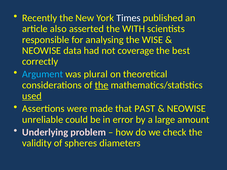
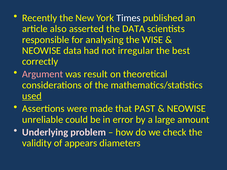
the WITH: WITH -> DATA
coverage: coverage -> irregular
Argument colour: light blue -> pink
plural: plural -> result
the at (102, 85) underline: present -> none
spheres: spheres -> appears
